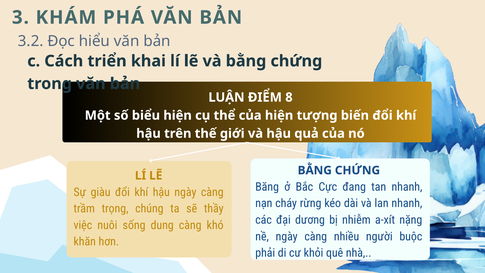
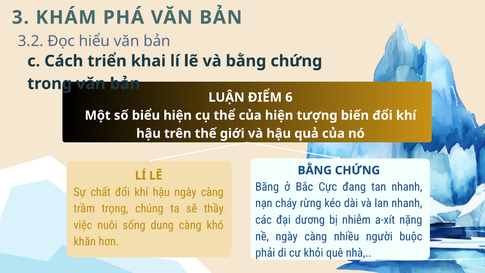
8: 8 -> 6
giàu: giàu -> chất
